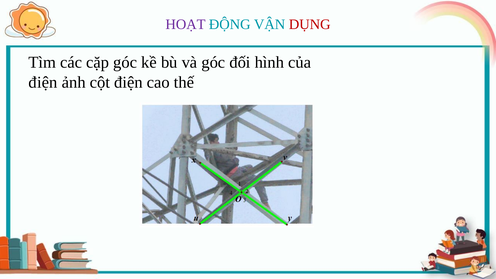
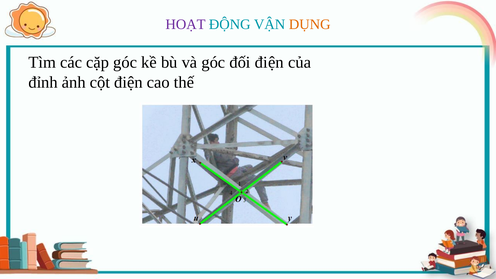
DỤNG colour: red -> orange
đối hình: hình -> điện
điện at (43, 82): điện -> đỉnh
